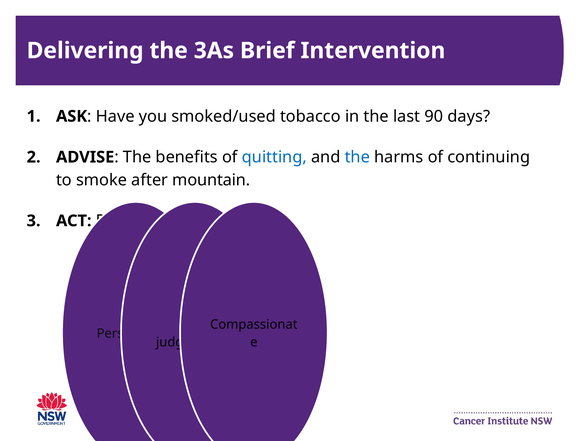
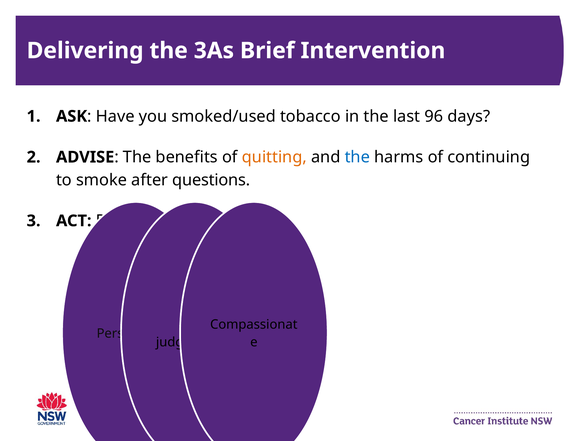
90: 90 -> 96
quitting colour: blue -> orange
mountain: mountain -> questions
